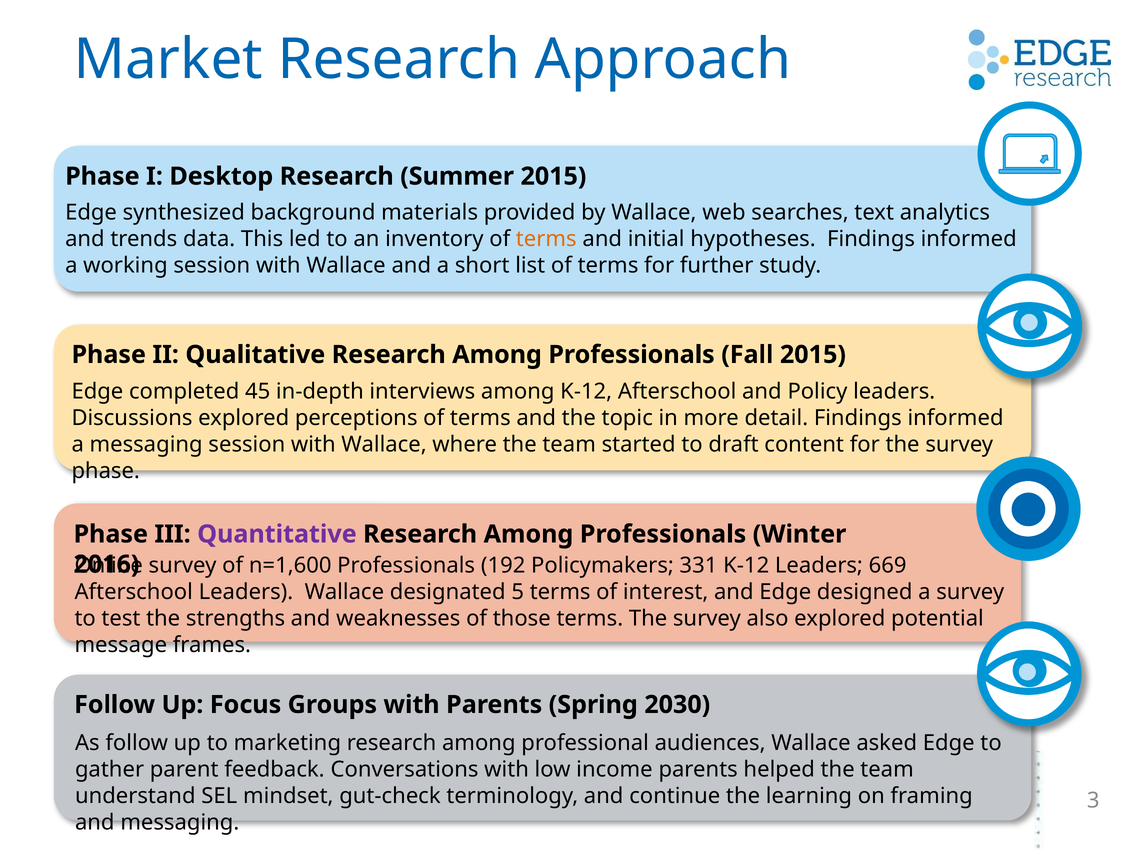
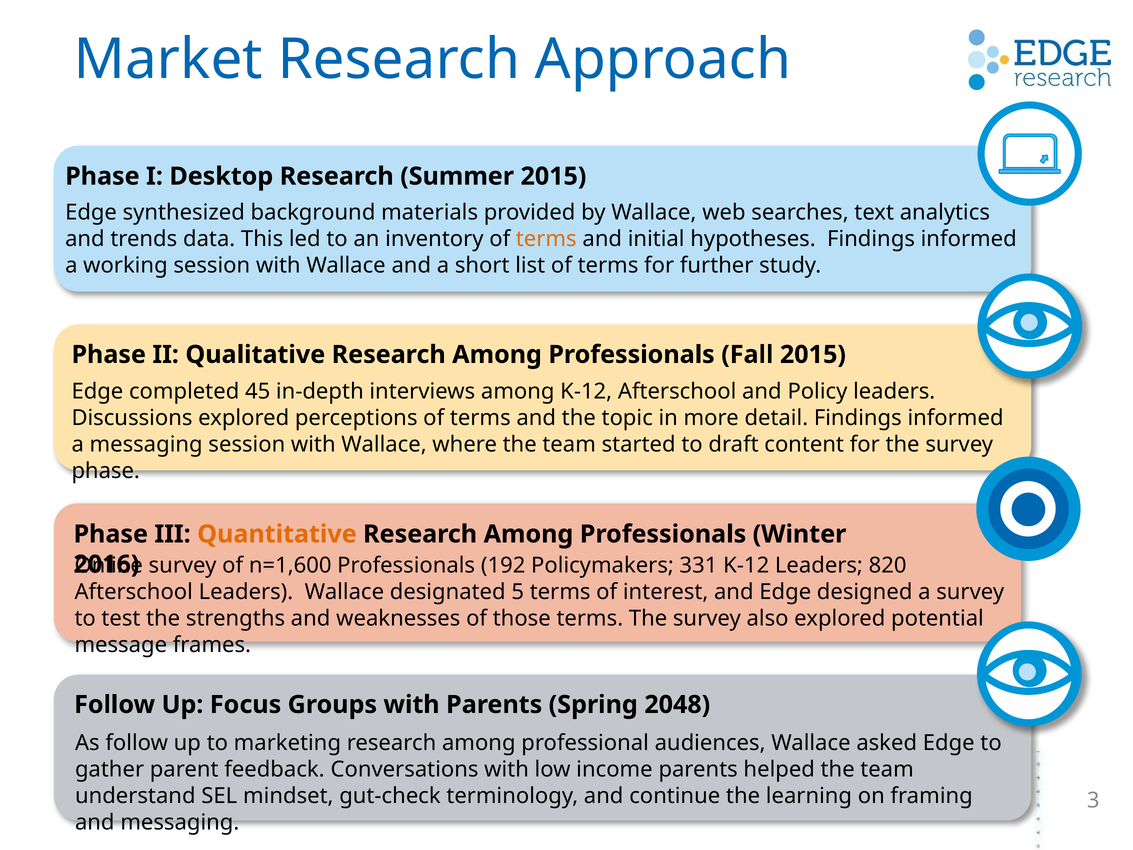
Quantitative colour: purple -> orange
669: 669 -> 820
2030: 2030 -> 2048
